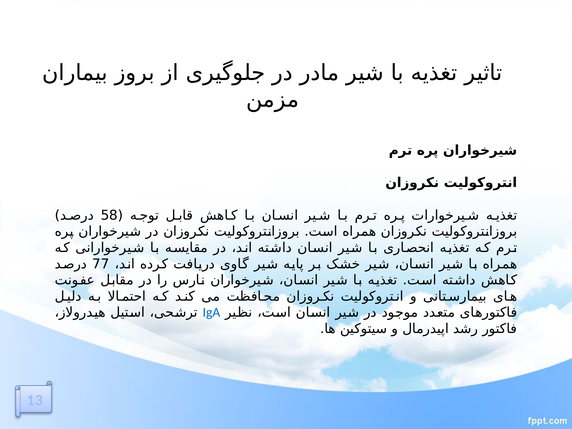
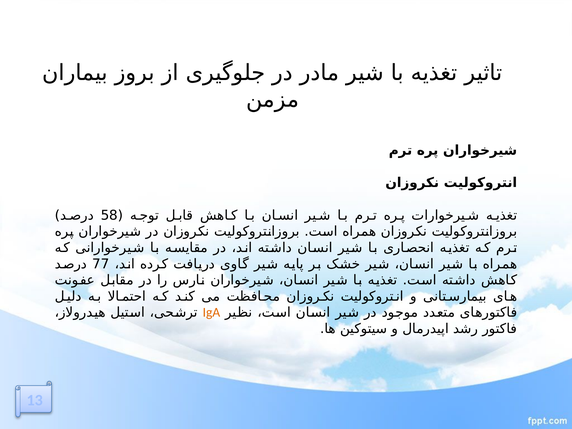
IgA colour: blue -> orange
